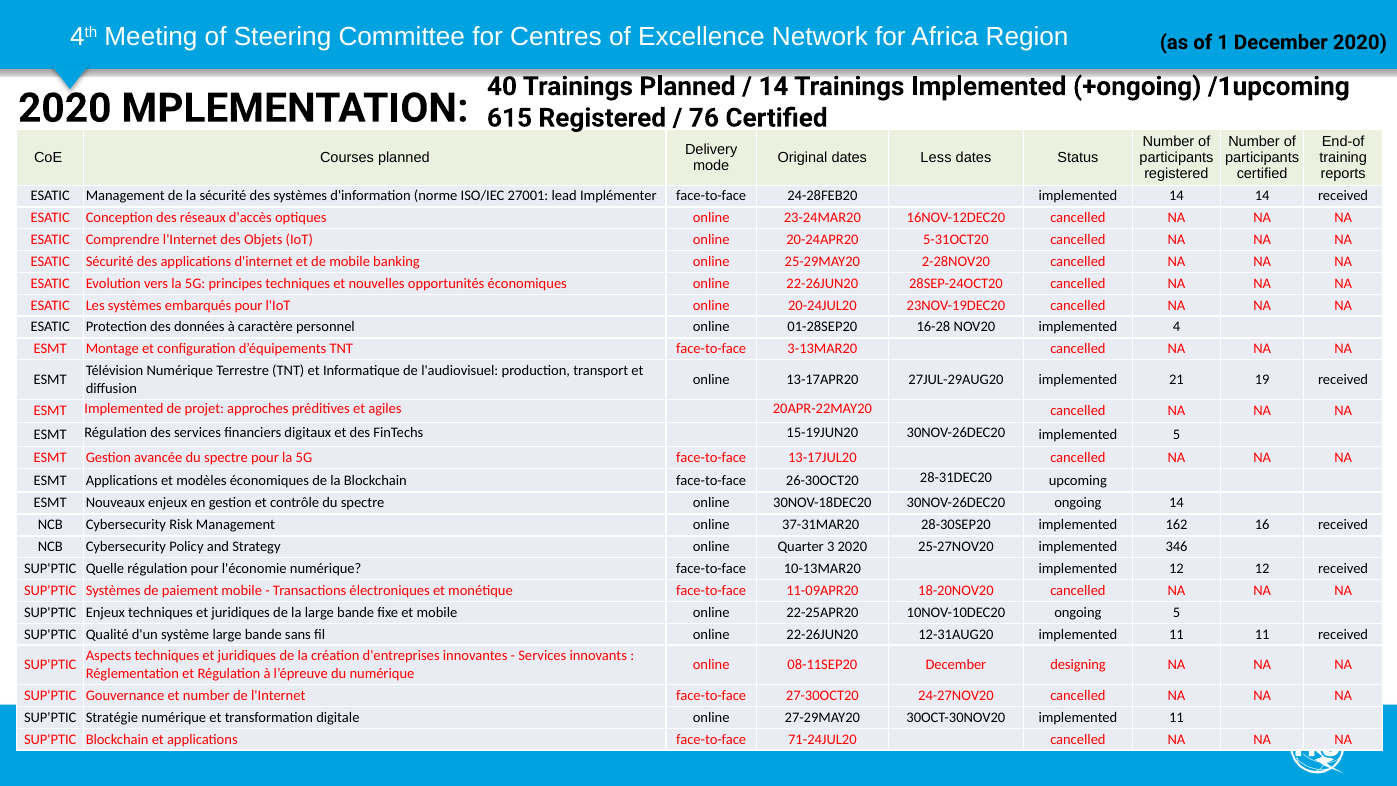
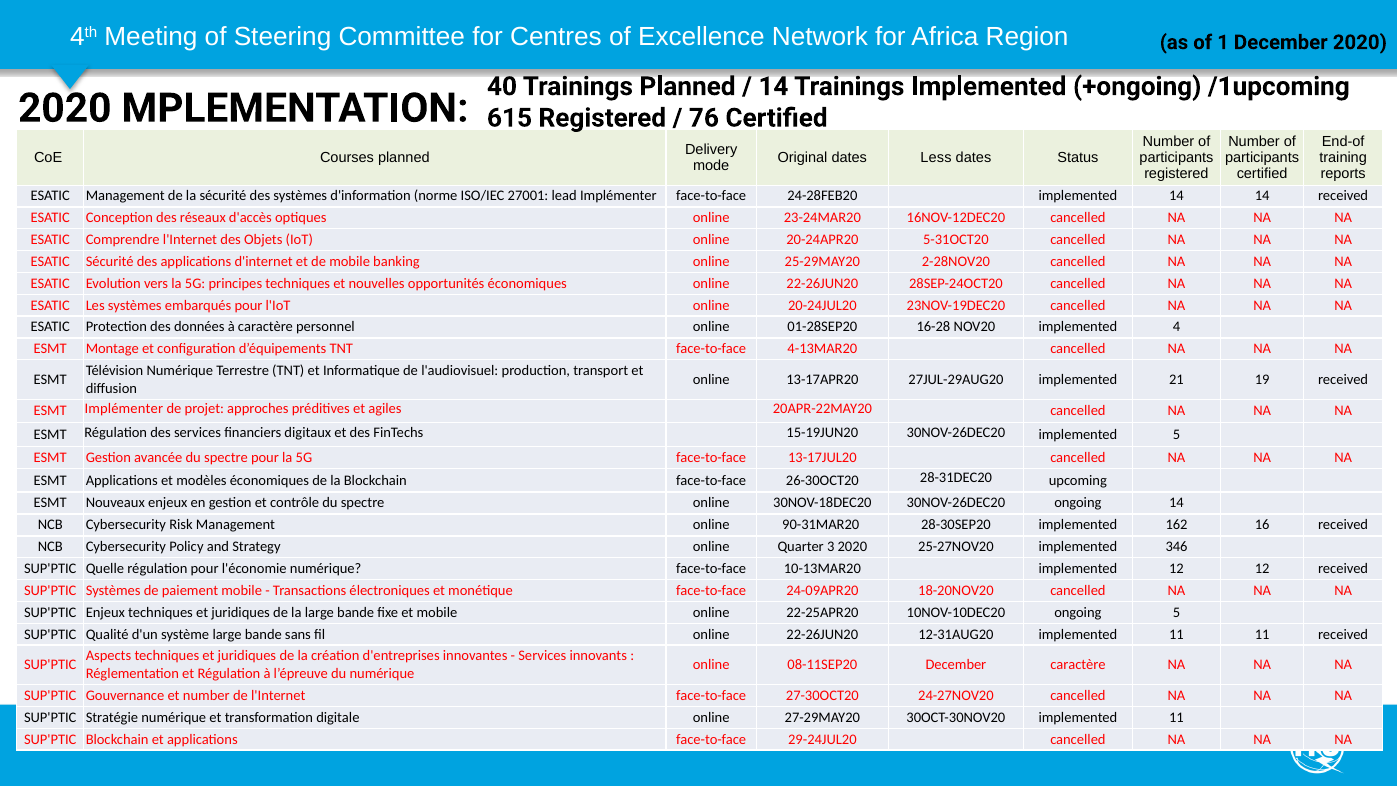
3-13MAR20: 3-13MAR20 -> 4-13MAR20
ESMT Implemented: Implemented -> Implémenter
37-31MAR20: 37-31MAR20 -> 90-31MAR20
11-09APR20: 11-09APR20 -> 24-09APR20
December designing: designing -> caractère
71-24JUL20: 71-24JUL20 -> 29-24JUL20
